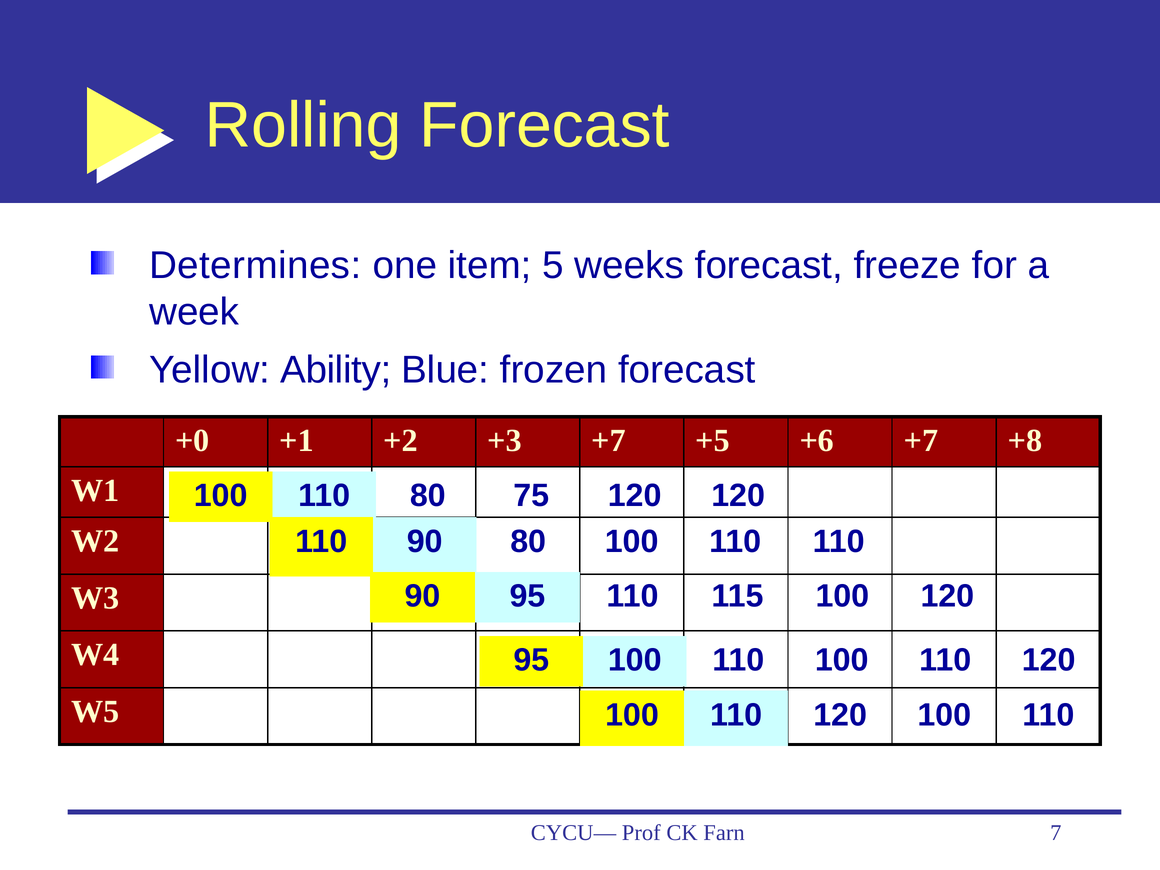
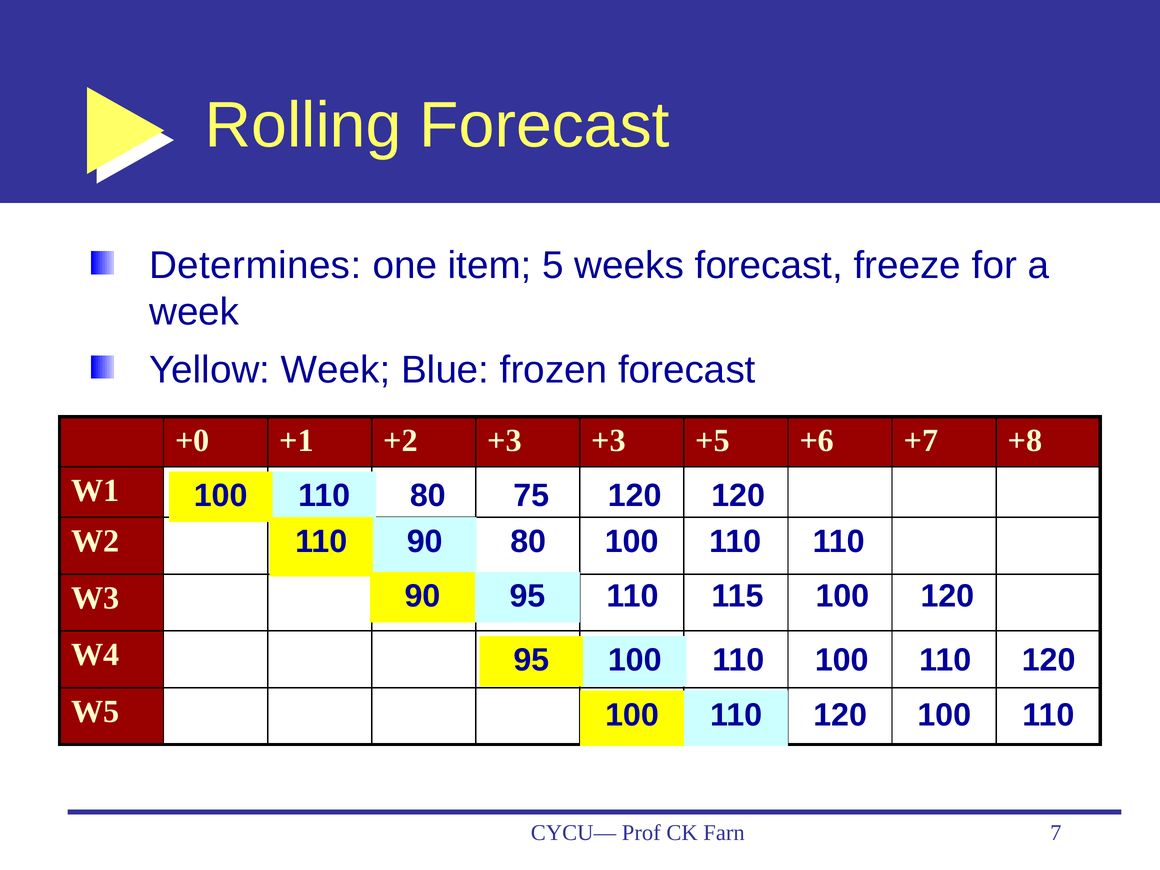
Yellow Ability: Ability -> Week
+3 +7: +7 -> +3
